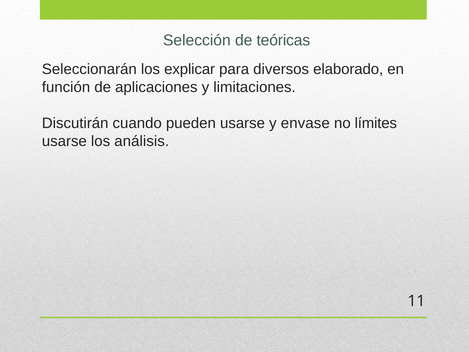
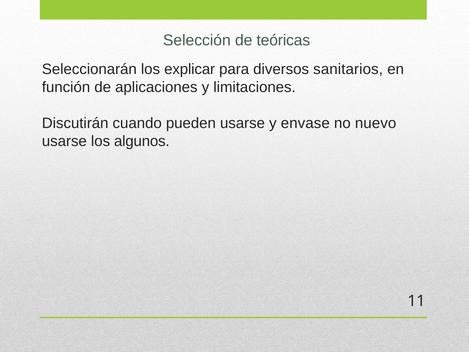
elaborado: elaborado -> sanitarios
límites: límites -> nuevo
análisis: análisis -> algunos
